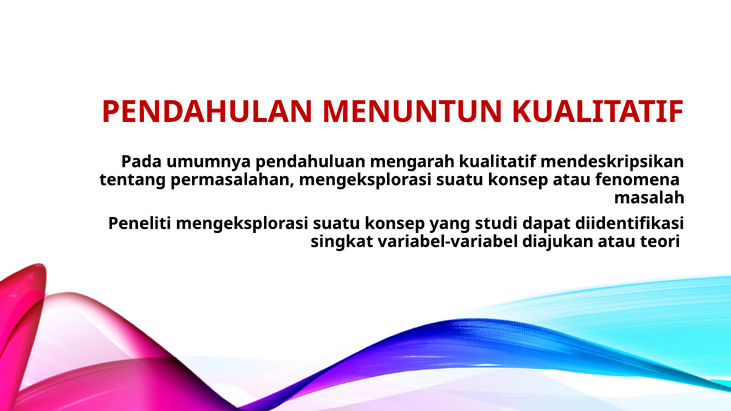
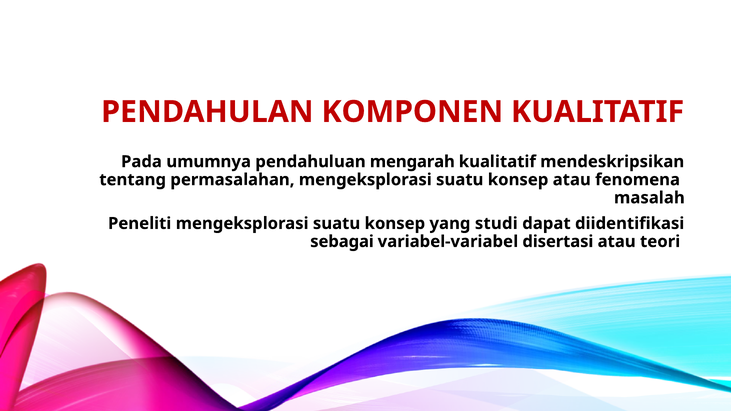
MENUNTUN: MENUNTUN -> KOMPONEN
singkat: singkat -> sebagai
diajukan: diajukan -> disertasi
